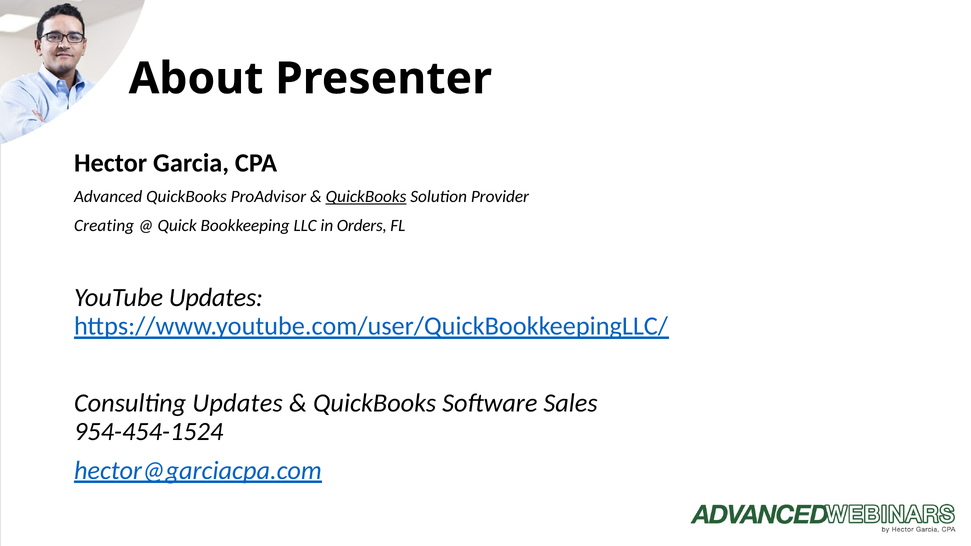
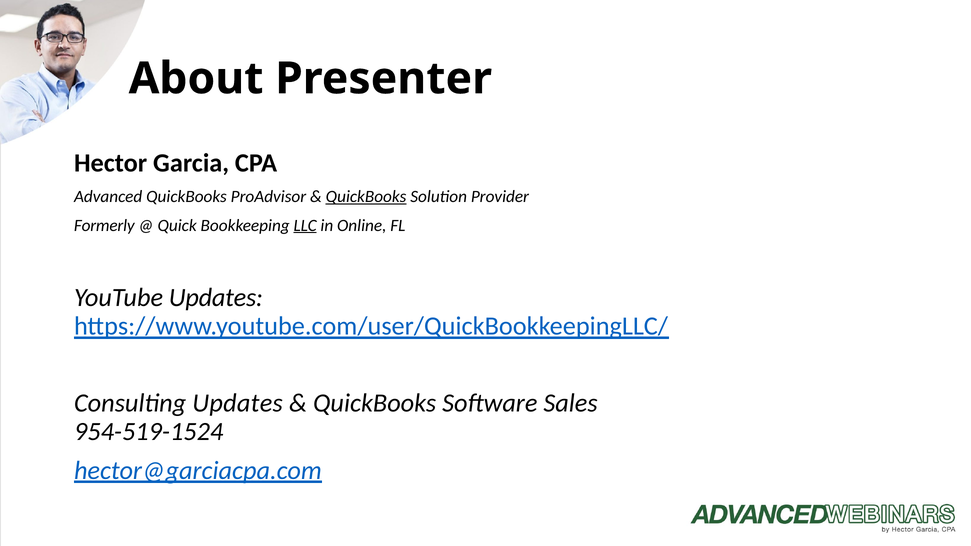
Creating: Creating -> Formerly
LLC underline: none -> present
Orders: Orders -> Online
954-454-1524: 954-454-1524 -> 954-519-1524
